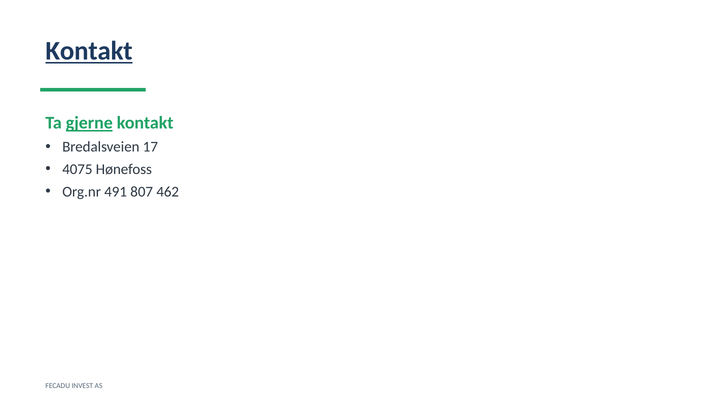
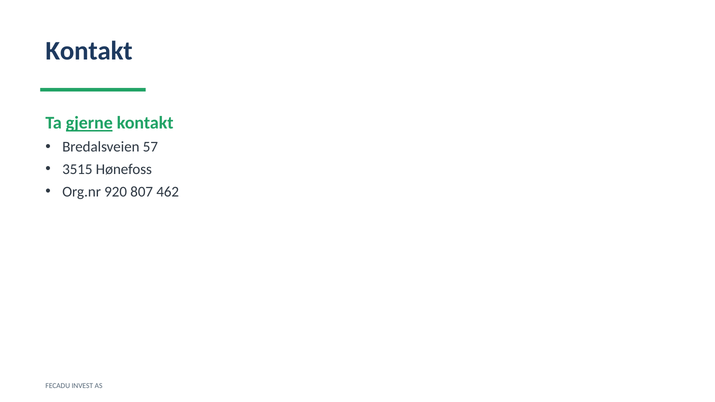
Kontakt at (89, 51) underline: present -> none
17: 17 -> 57
4075: 4075 -> 3515
491: 491 -> 920
